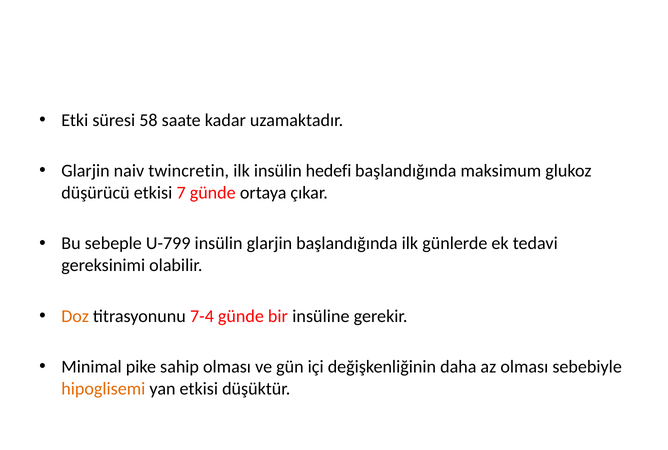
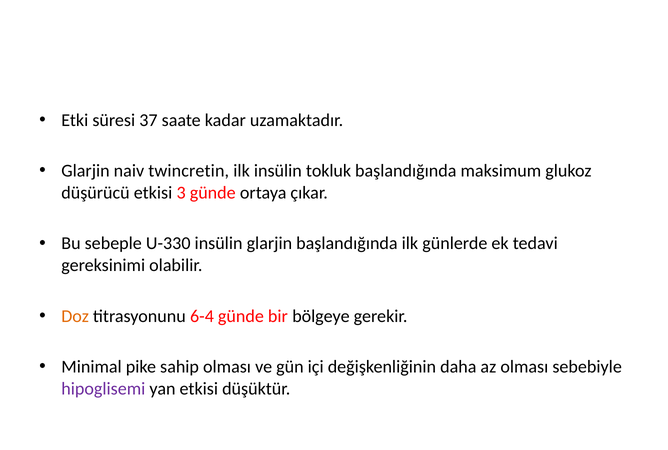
58: 58 -> 37
hedefi: hedefi -> tokluk
7: 7 -> 3
U-799: U-799 -> U-330
7-4: 7-4 -> 6-4
insüline: insüline -> bölgeye
hipoglisemi colour: orange -> purple
